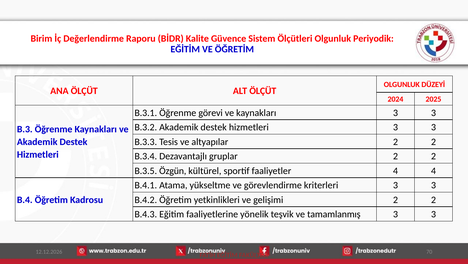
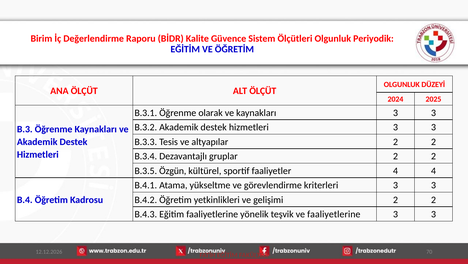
görevi: görevi -> olarak
ve tamamlanmış: tamamlanmış -> faaliyetlerine
